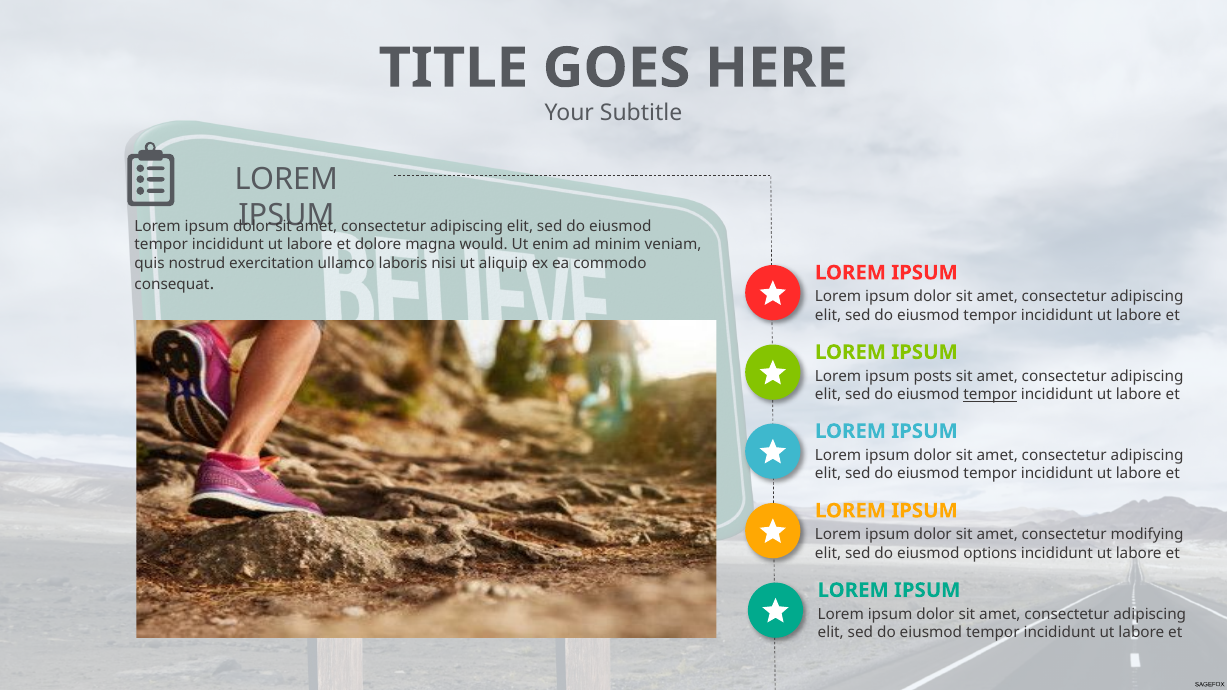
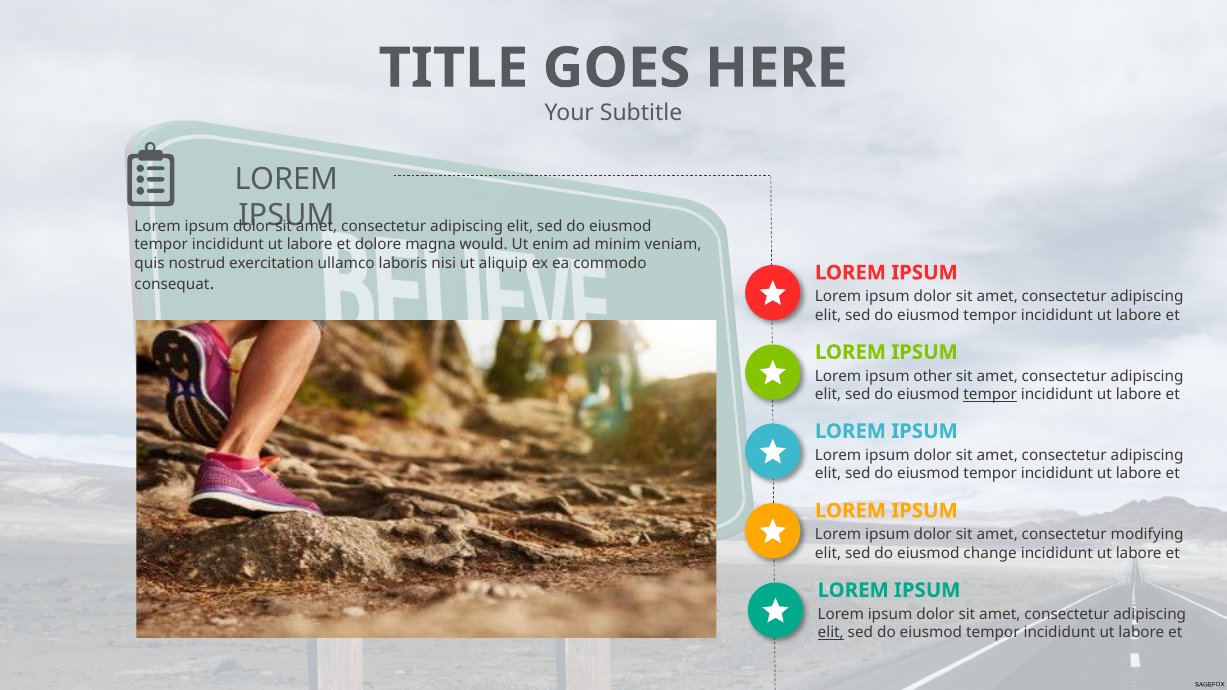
posts: posts -> other
options: options -> change
elit at (831, 633) underline: none -> present
